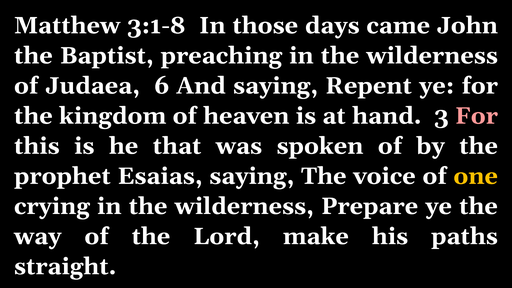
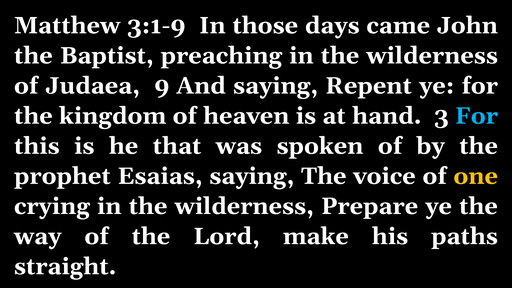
3:1-8: 3:1-8 -> 3:1-9
6: 6 -> 9
For at (476, 116) colour: pink -> light blue
